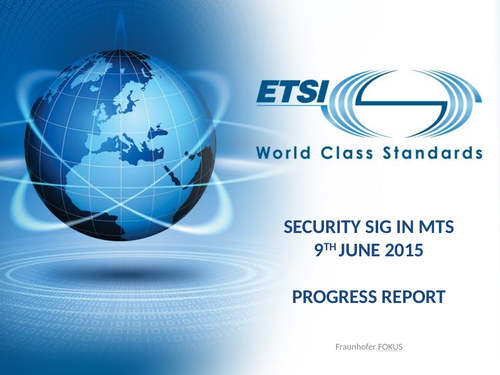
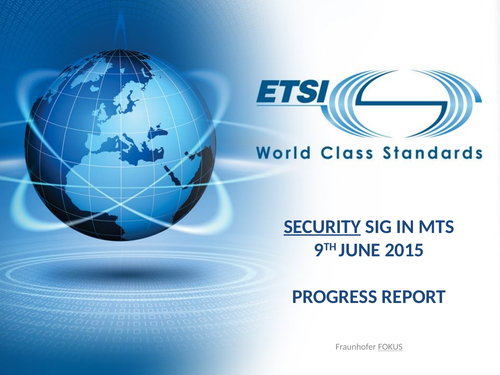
SECURITY underline: none -> present
